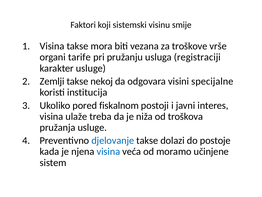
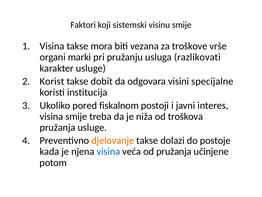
tarife: tarife -> marki
registraciji: registraciji -> razlikovati
Zemlji: Zemlji -> Korist
nekoj: nekoj -> dobit
visina ulaže: ulaže -> smije
djelovanje colour: blue -> orange
od moramo: moramo -> pružanja
sistem: sistem -> potom
